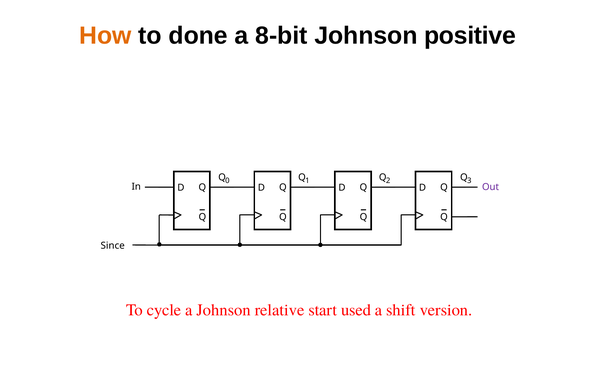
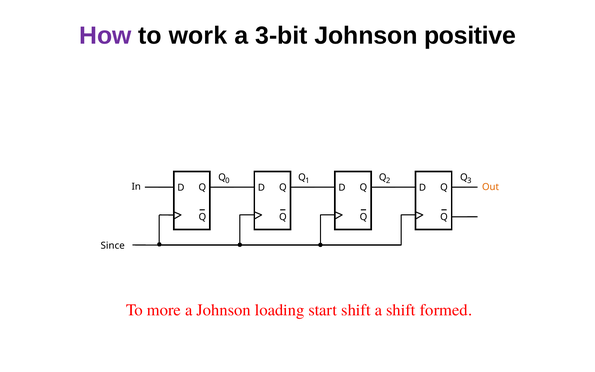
How colour: orange -> purple
done: done -> work
8-bit: 8-bit -> 3-bit
Out colour: purple -> orange
cycle: cycle -> more
relative: relative -> loading
start used: used -> shift
version: version -> formed
